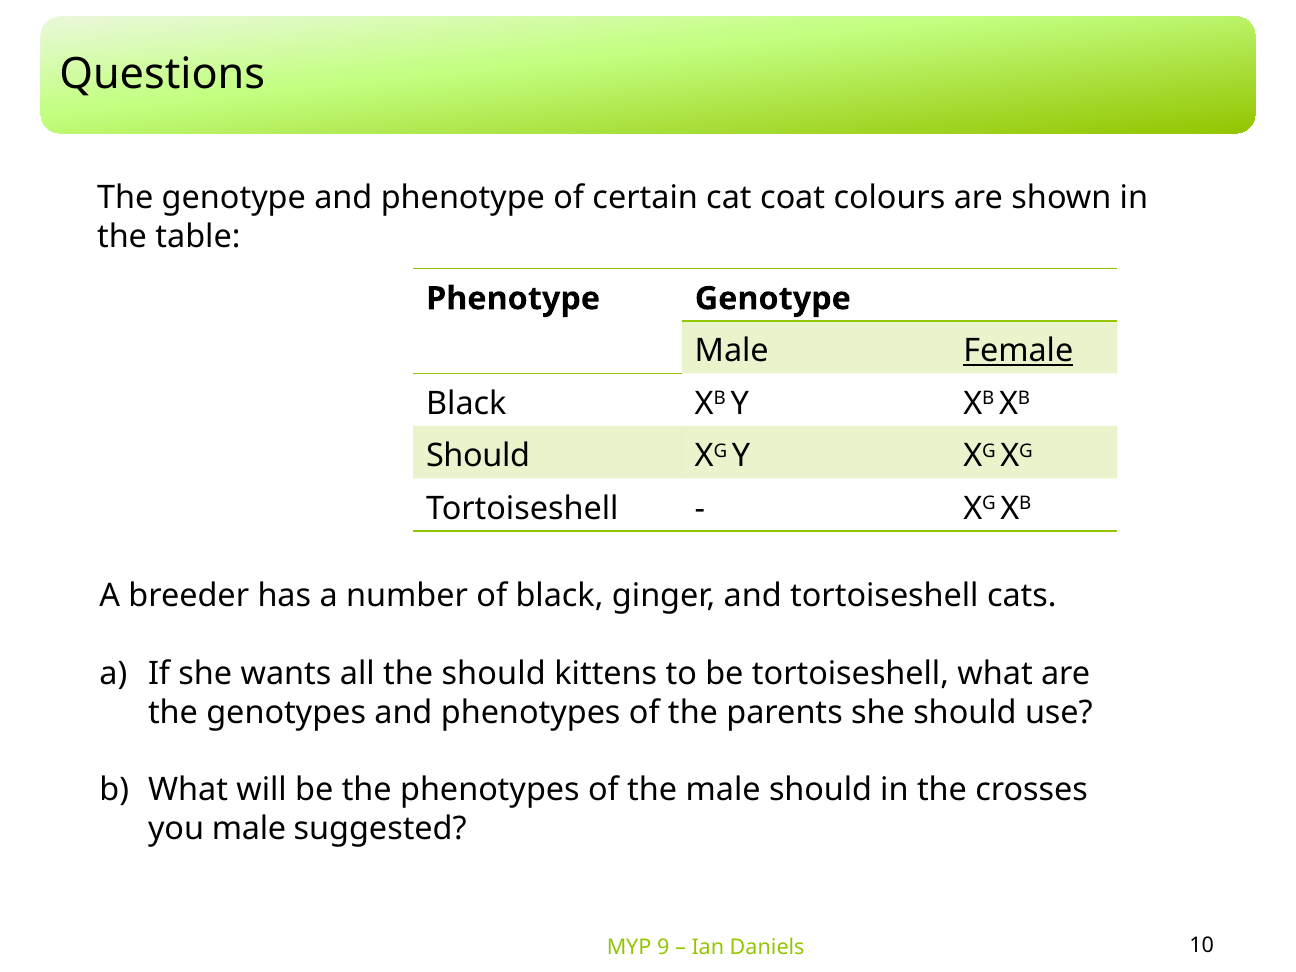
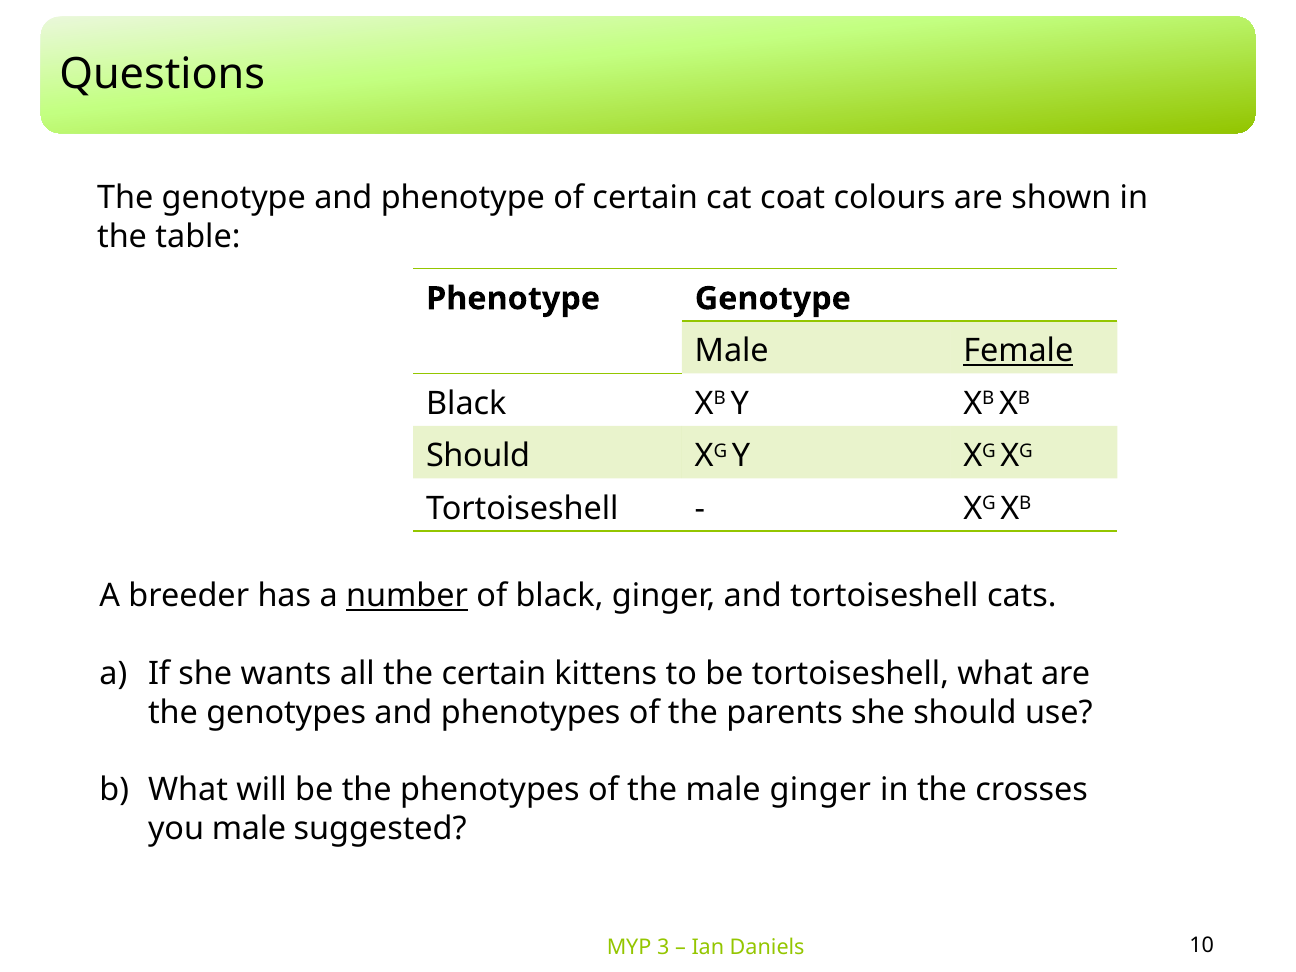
number underline: none -> present
the should: should -> certain
male should: should -> ginger
9: 9 -> 3
